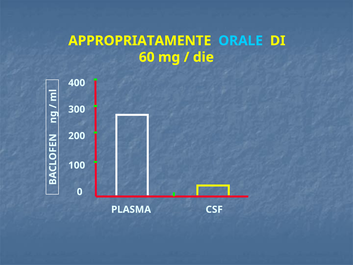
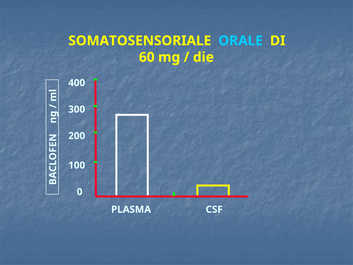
APPROPRIATAMENTE: APPROPRIATAMENTE -> SOMATOSENSORIALE
